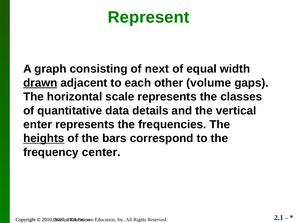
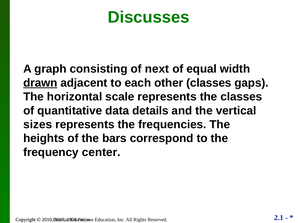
Represent: Represent -> Discusses
other volume: volume -> classes
enter: enter -> sizes
heights underline: present -> none
